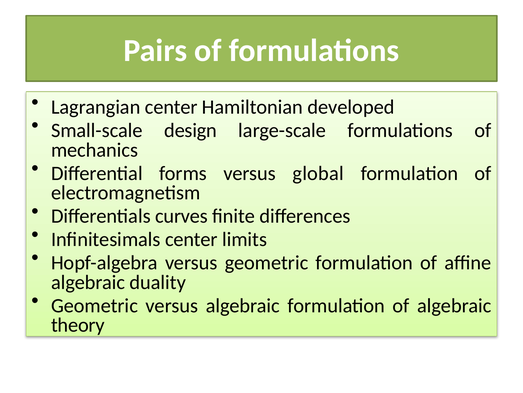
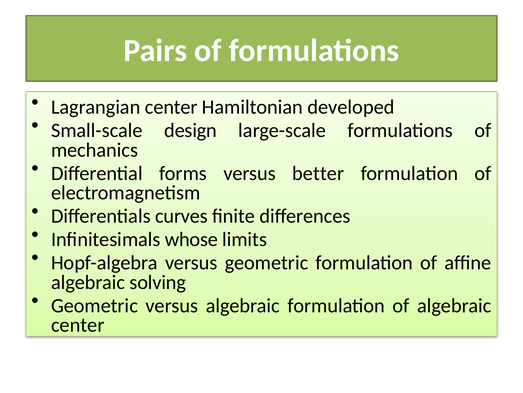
global: global -> better
Infinitesimals center: center -> whose
duality: duality -> solving
theory at (78, 325): theory -> center
